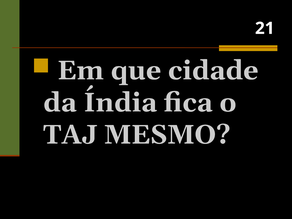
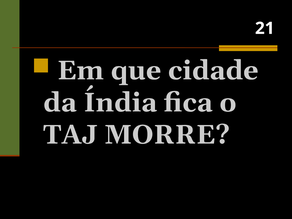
MESMO: MESMO -> MORRE
